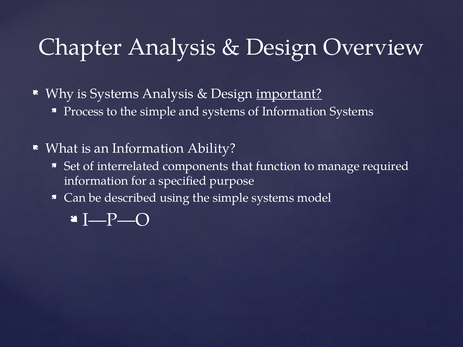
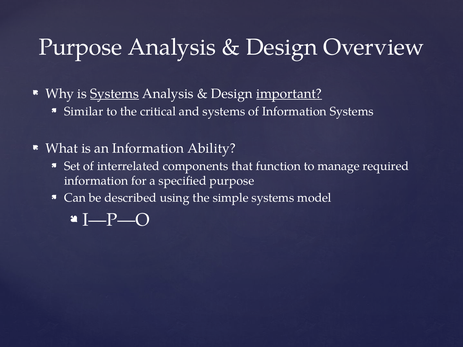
Chapter at (80, 47): Chapter -> Purpose
Systems at (115, 94) underline: none -> present
Process: Process -> Similar
to the simple: simple -> critical
